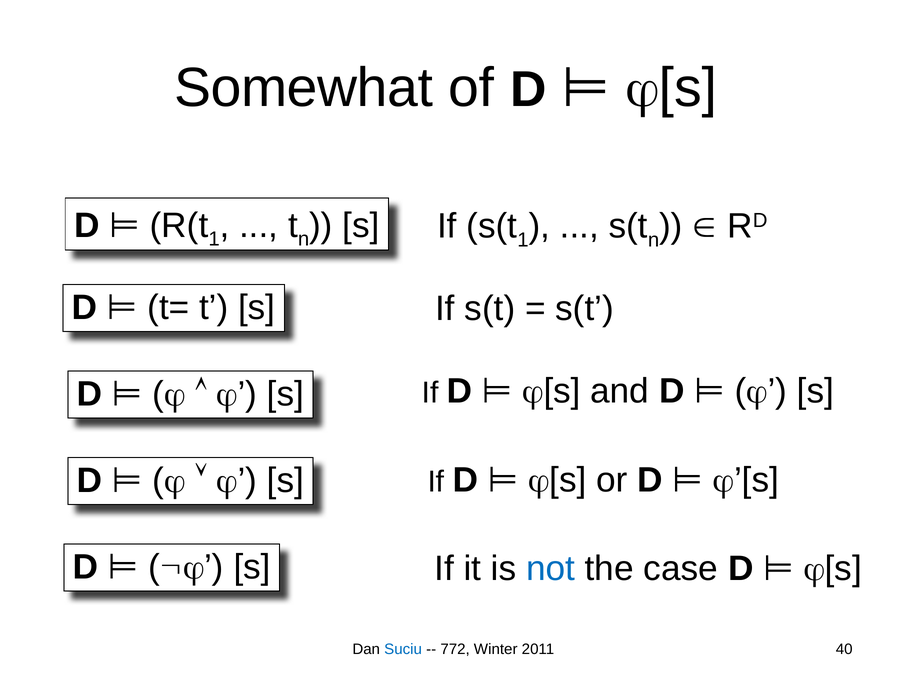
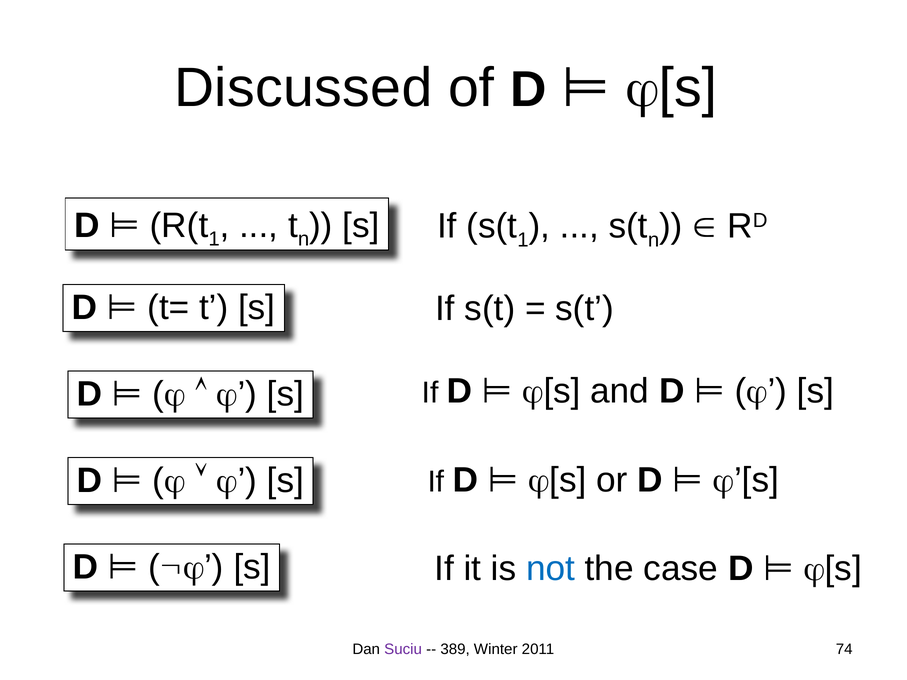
Somewhat: Somewhat -> Discussed
Suciu colour: blue -> purple
772: 772 -> 389
40: 40 -> 74
